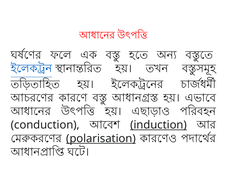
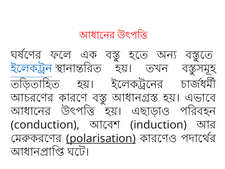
induction underline: present -> none
